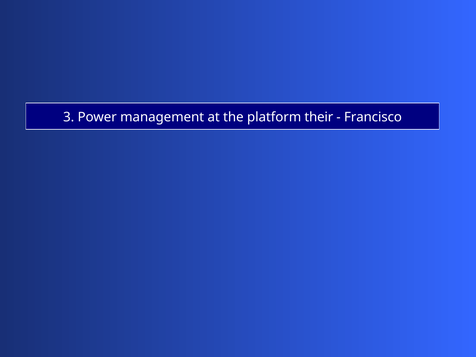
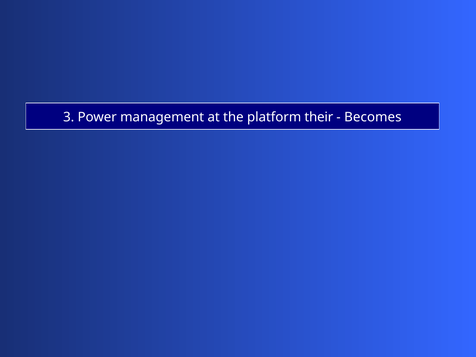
Francisco: Francisco -> Becomes
